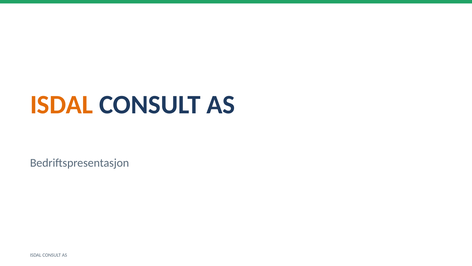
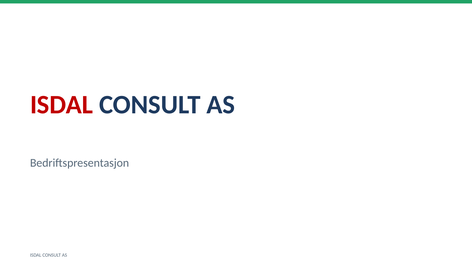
ISDAL at (62, 105) colour: orange -> red
